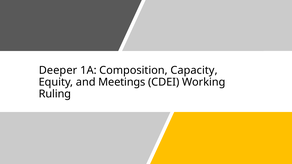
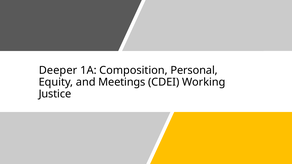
Capacity: Capacity -> Personal
Ruling: Ruling -> Justice
